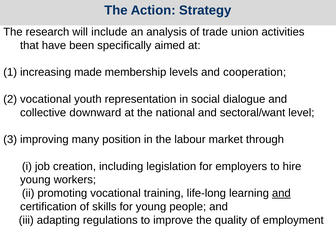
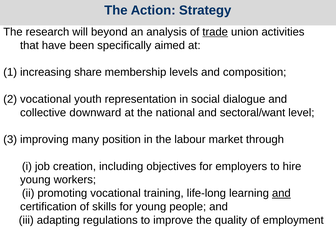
include: include -> beyond
trade underline: none -> present
made: made -> share
cooperation: cooperation -> composition
legislation: legislation -> objectives
